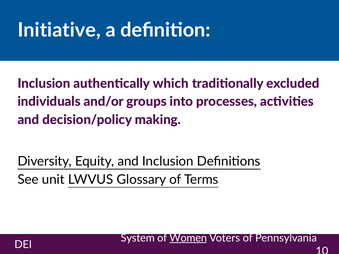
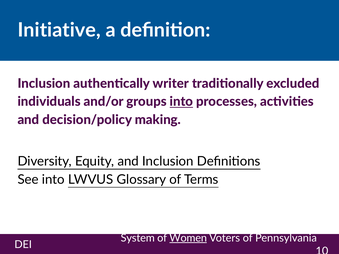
which: which -> writer
into at (181, 102) underline: none -> present
See unit: unit -> into
